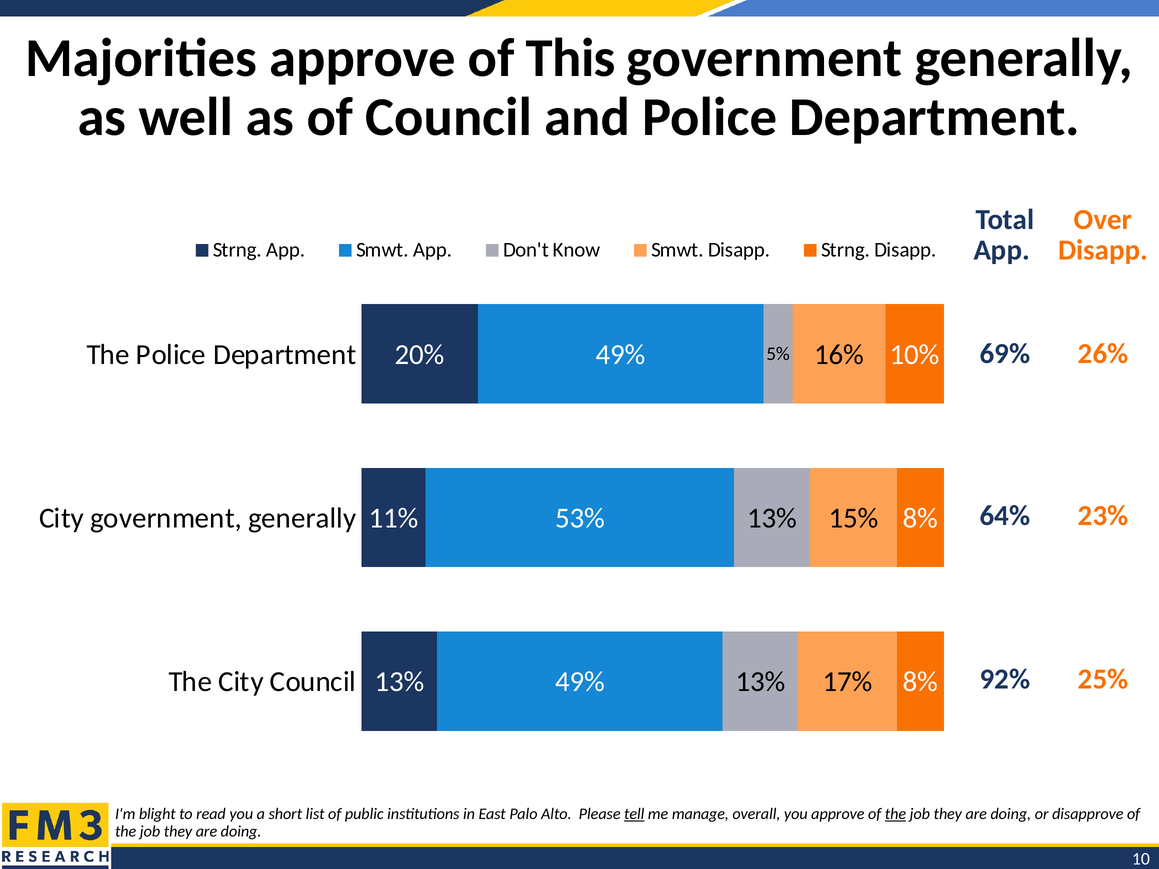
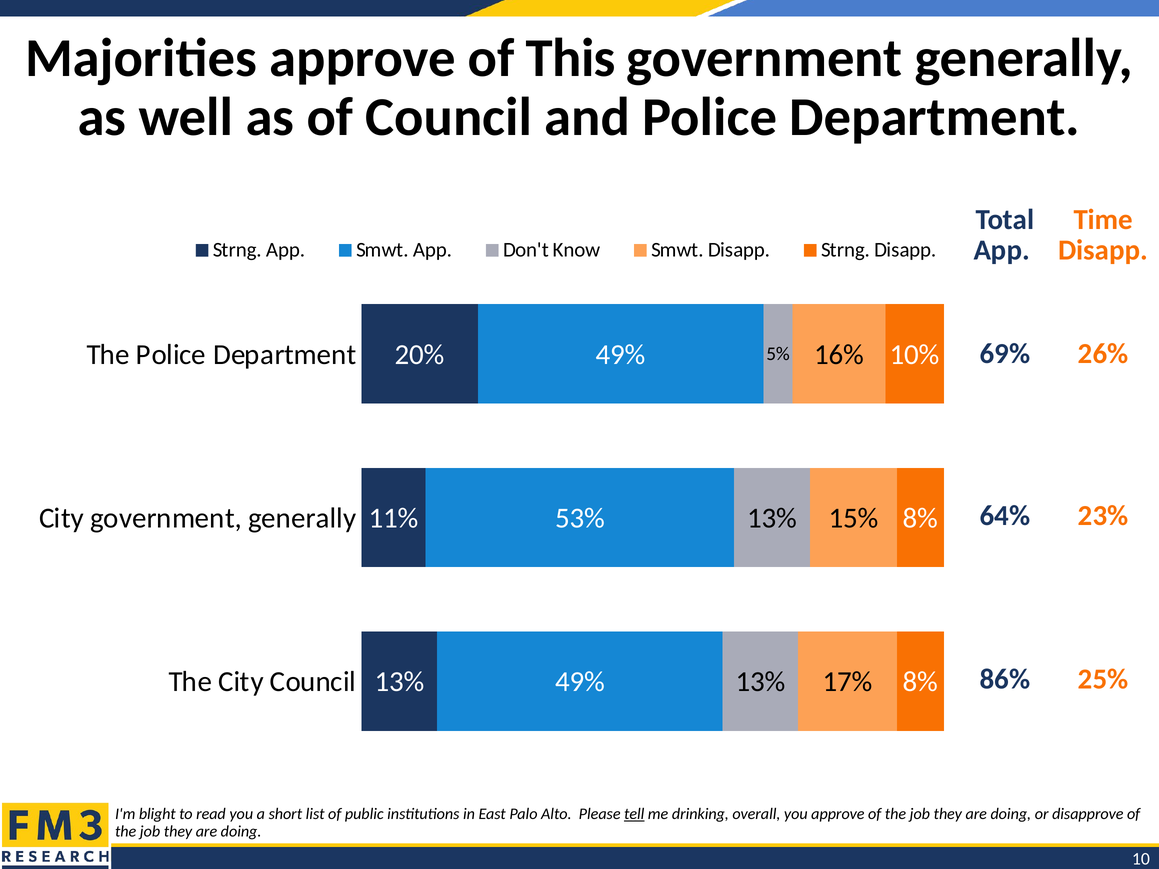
Over: Over -> Time
92%: 92% -> 86%
manage: manage -> drinking
the at (895, 814) underline: present -> none
